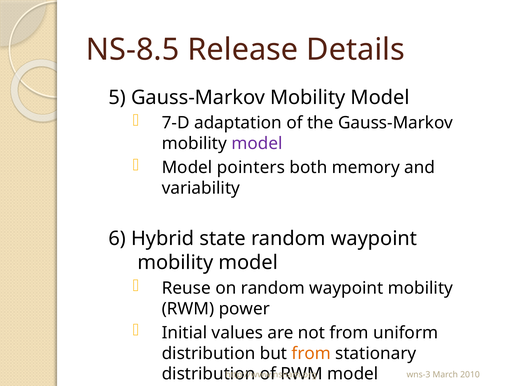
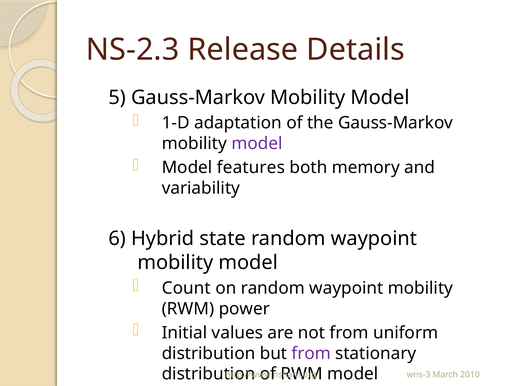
NS-8.5: NS-8.5 -> NS-2.3
7-D: 7-D -> 1-D
pointers: pointers -> features
Reuse: Reuse -> Count
from at (311, 354) colour: orange -> purple
